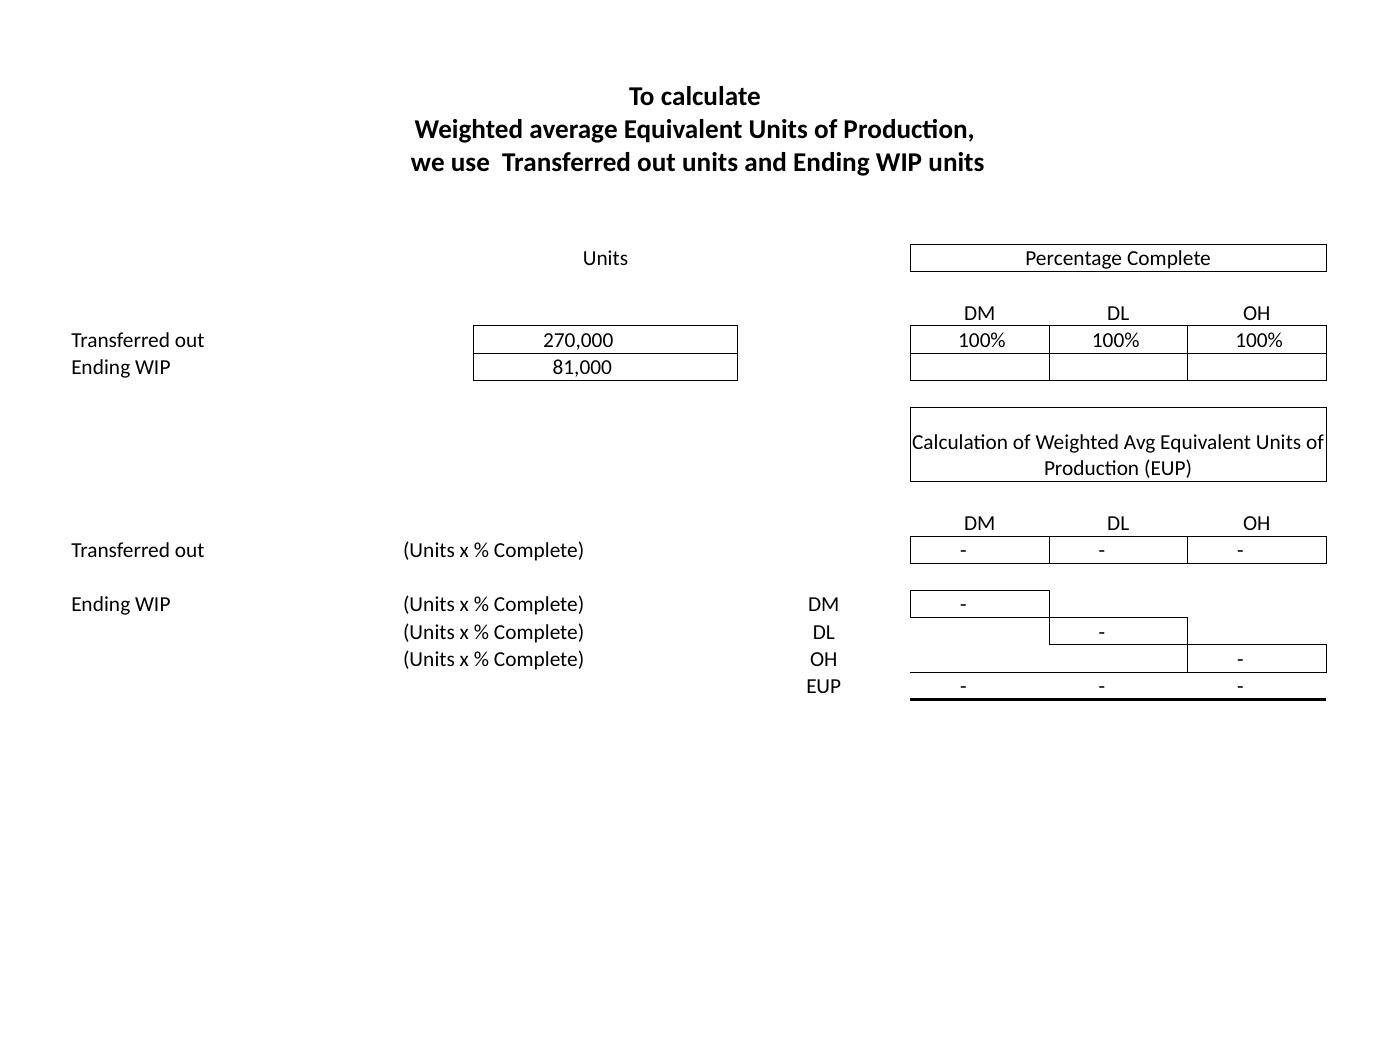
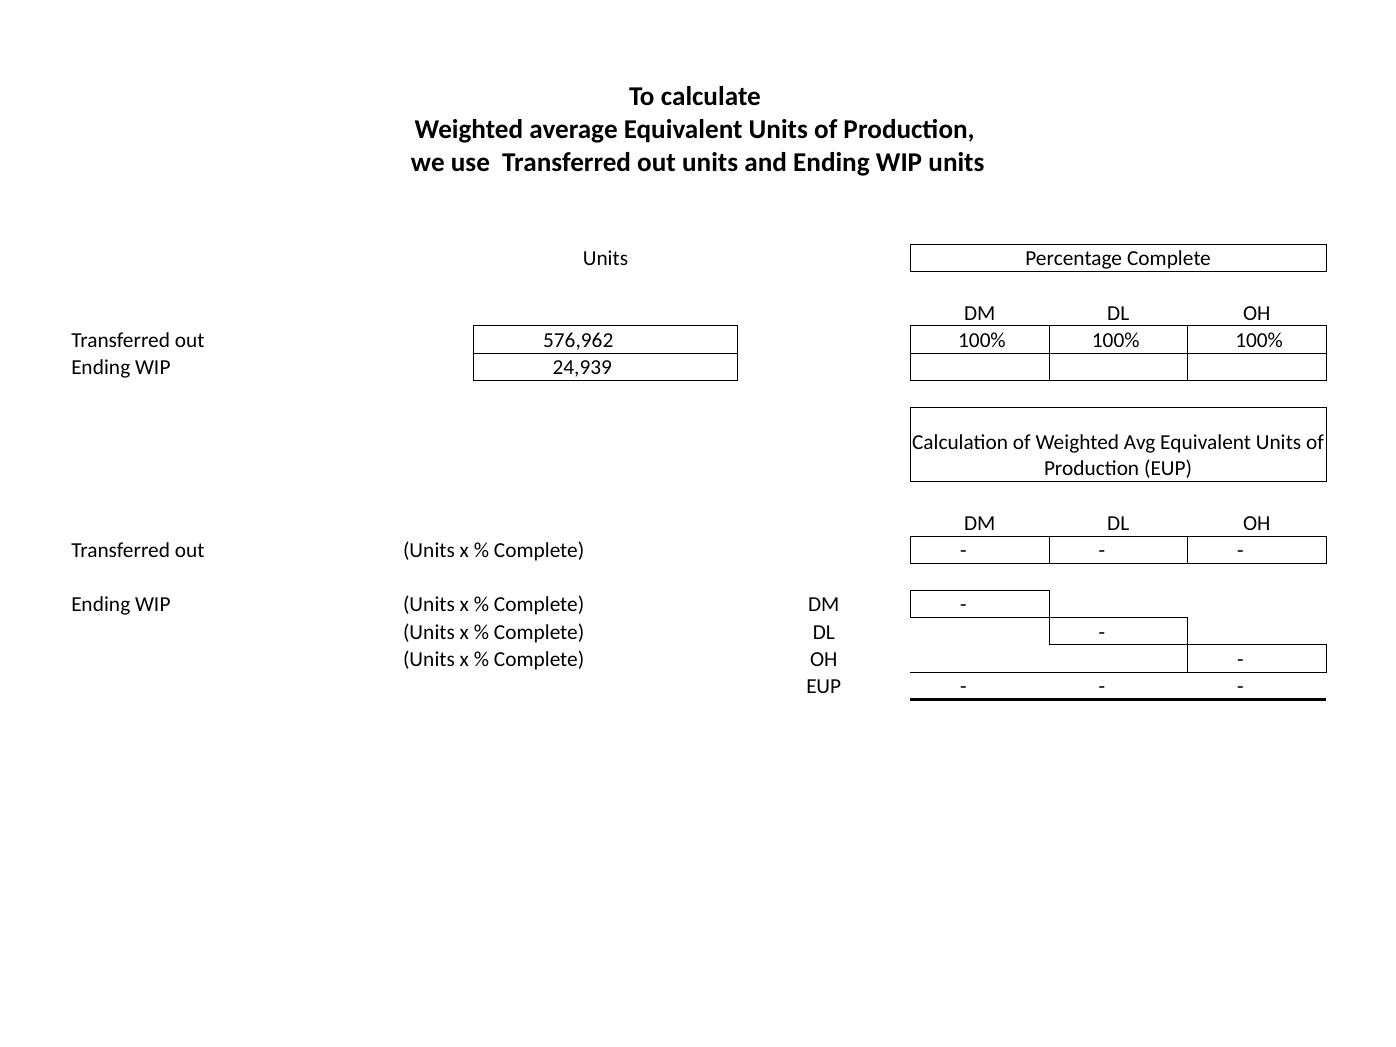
270,000: 270,000 -> 576,962
81,000: 81,000 -> 24,939
